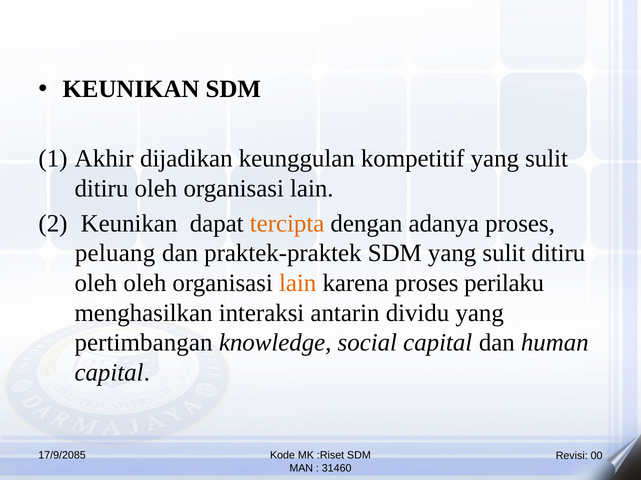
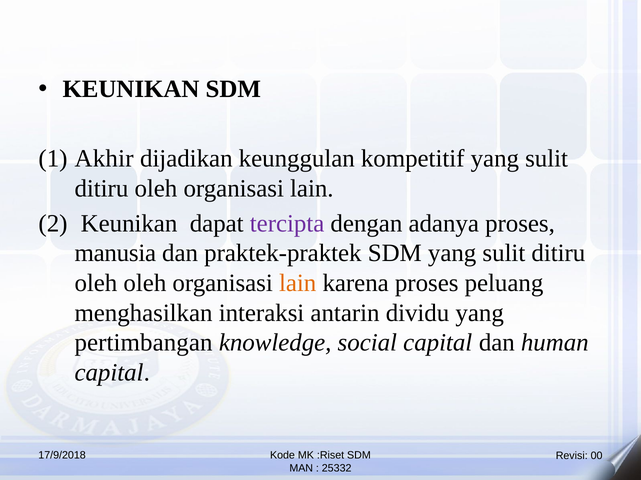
tercipta colour: orange -> purple
peluang: peluang -> manusia
perilaku: perilaku -> peluang
17/9/2085: 17/9/2085 -> 17/9/2018
31460: 31460 -> 25332
